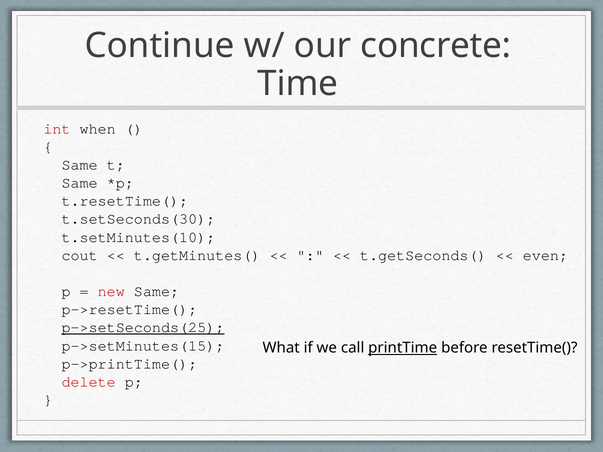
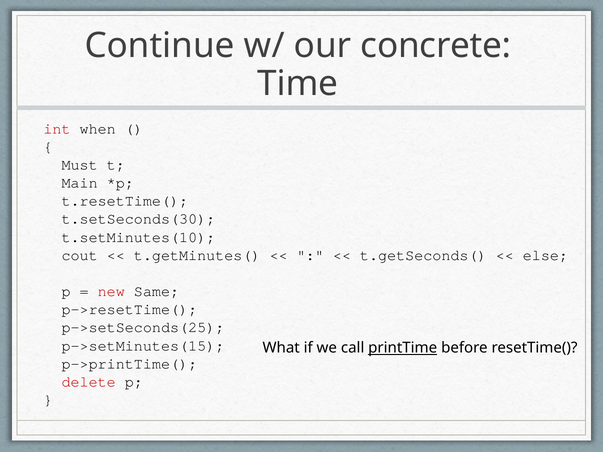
Same at (80, 165): Same -> Must
Same at (80, 183): Same -> Main
even: even -> else
p->setSeconds(25 underline: present -> none
